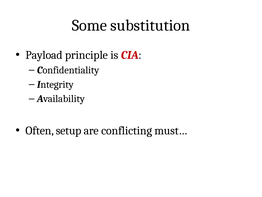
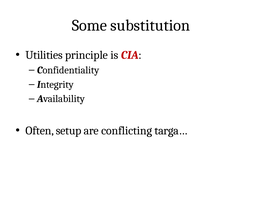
Payload: Payload -> Utilities
must…: must… -> targa…
